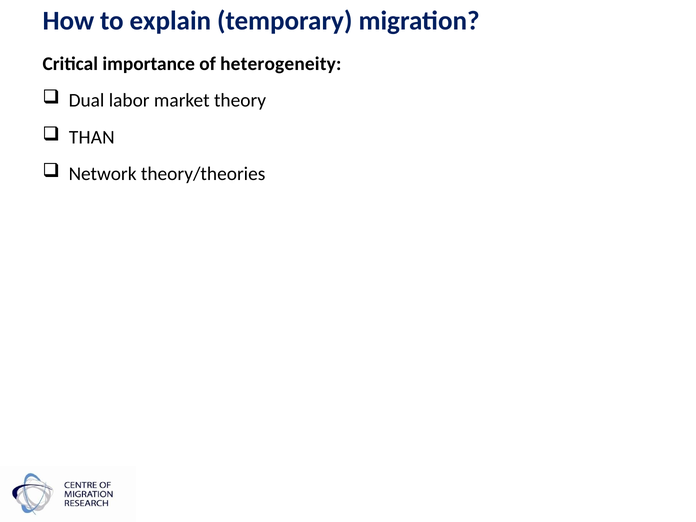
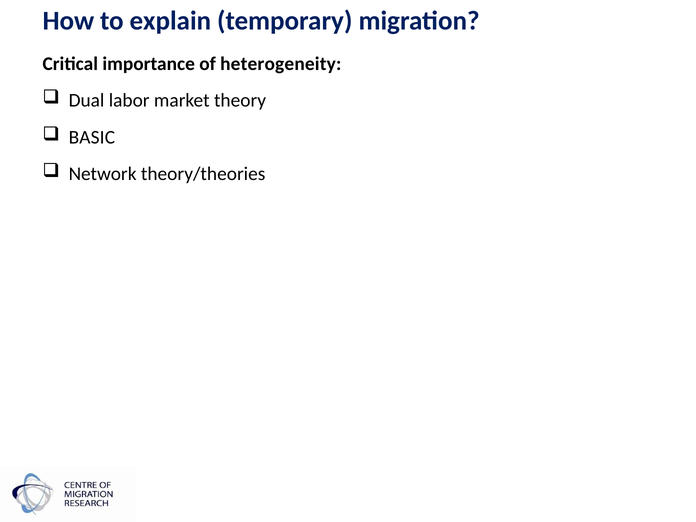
THAN: THAN -> BASIC
